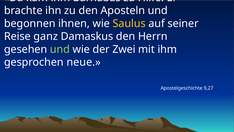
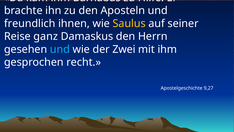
begonnen: begonnen -> freundlich
und at (60, 49) colour: light green -> light blue
neue: neue -> recht
